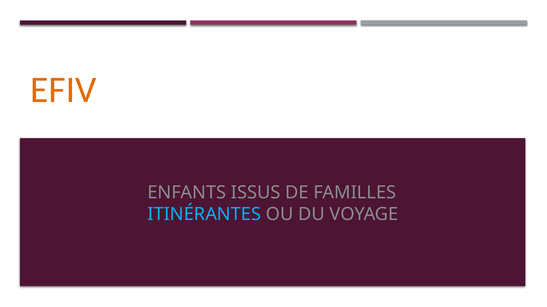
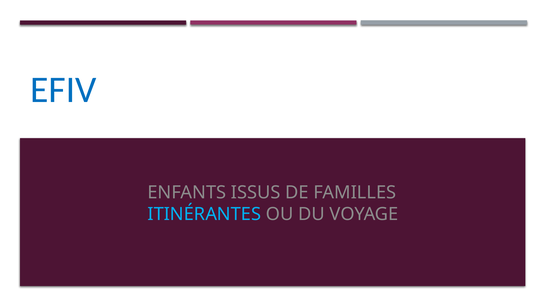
EFIV colour: orange -> blue
